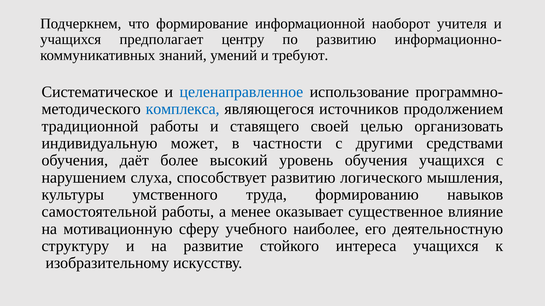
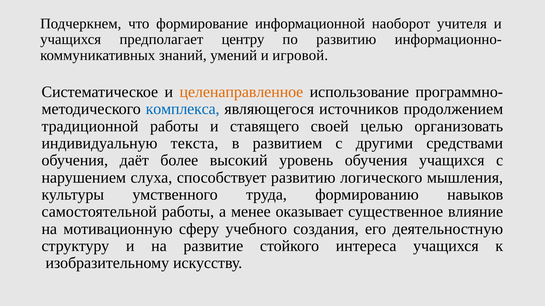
требуют: требуют -> игровой
целенаправленное colour: blue -> orange
может: может -> текста
частности: частности -> развитием
наиболее: наиболее -> создания
